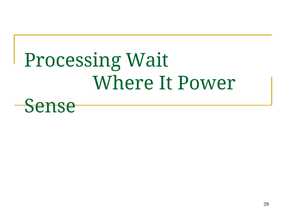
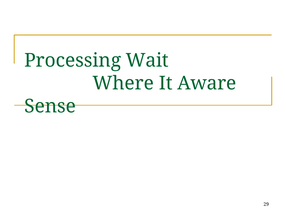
Power: Power -> Aware
